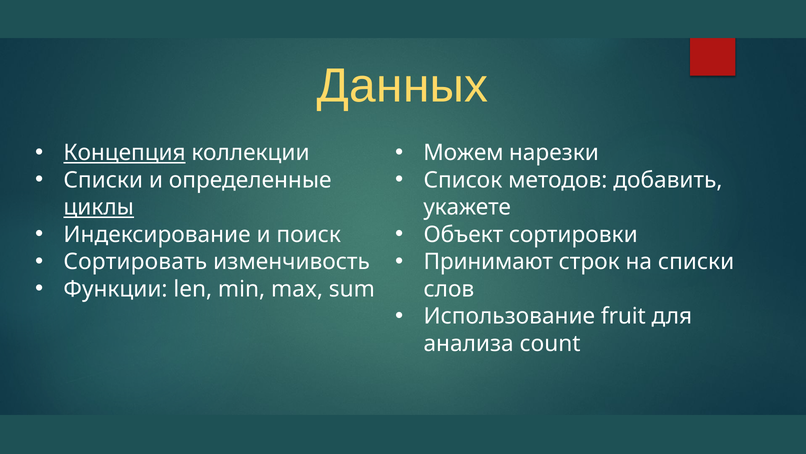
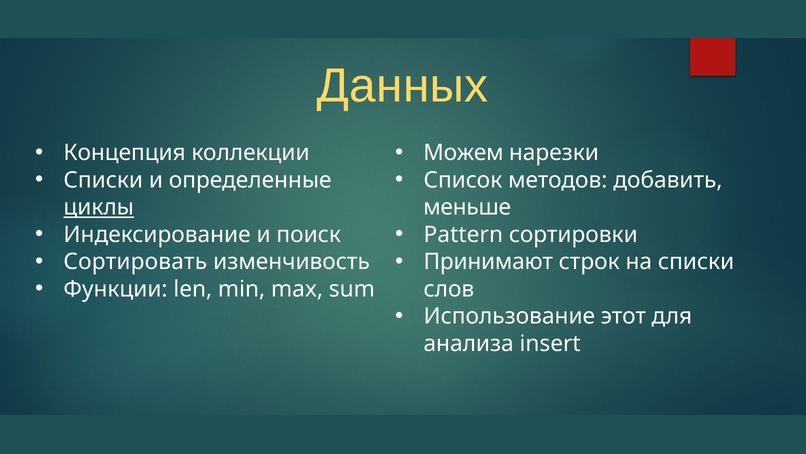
Концепция underline: present -> none
укажете: укажете -> меньше
Объект: Объект -> Pattern
fruit: fruit -> этот
count: count -> insert
